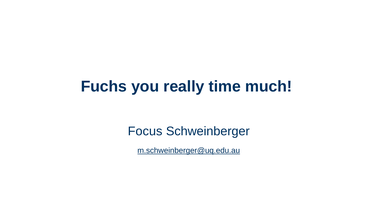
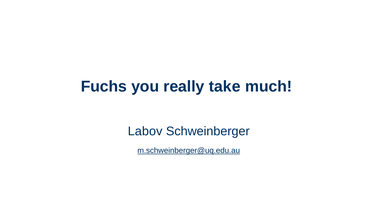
time: time -> take
Focus: Focus -> Labov
